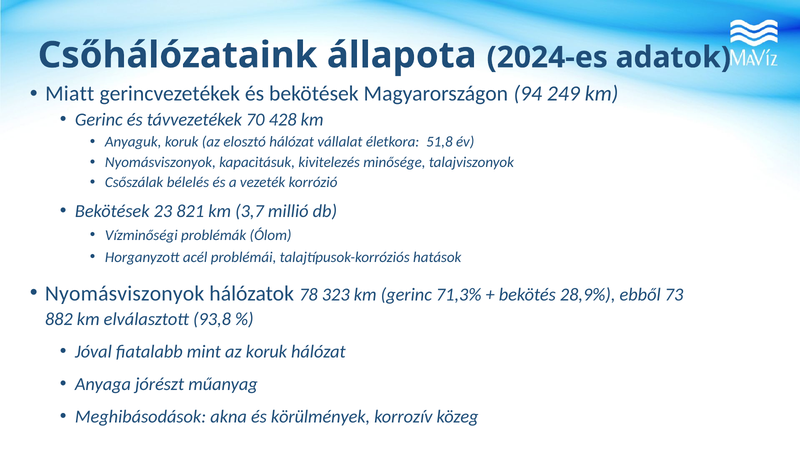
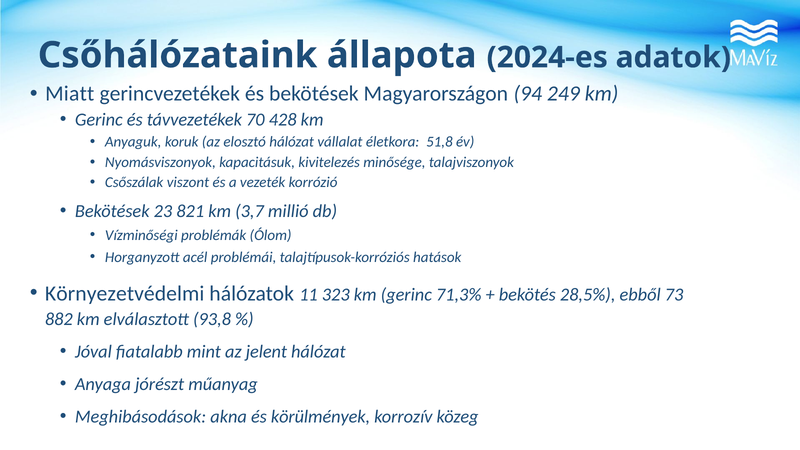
bélelés: bélelés -> viszont
Nyomásviszonyok at (125, 293): Nyomásviszonyok -> Környezetvédelmi
78: 78 -> 11
28,9%: 28,9% -> 28,5%
az koruk: koruk -> jelent
